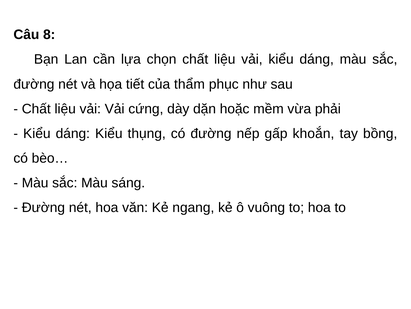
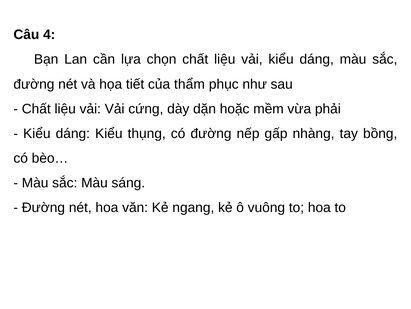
8: 8 -> 4
khoắn: khoắn -> nhàng
